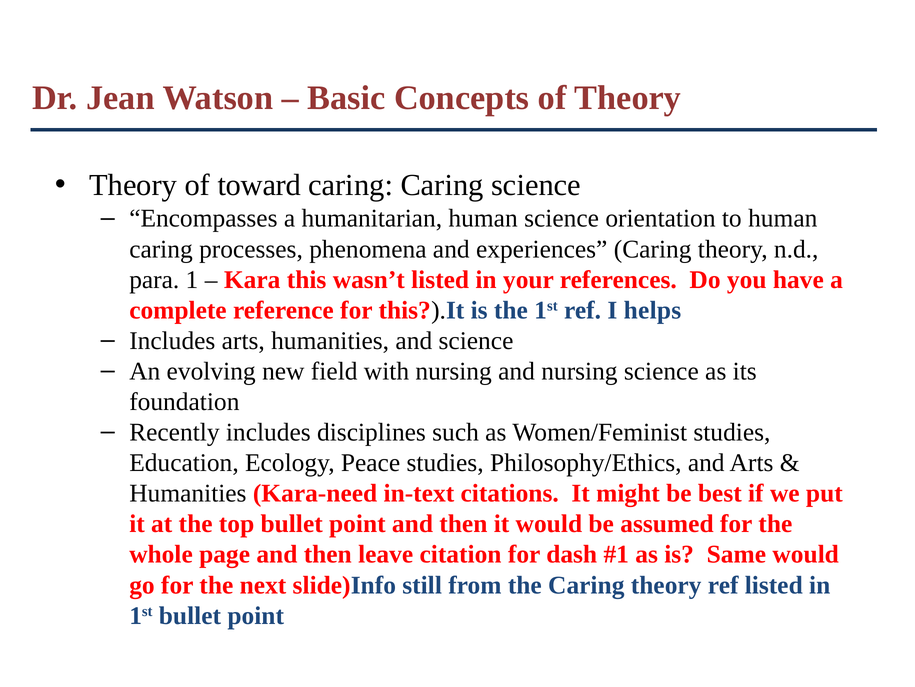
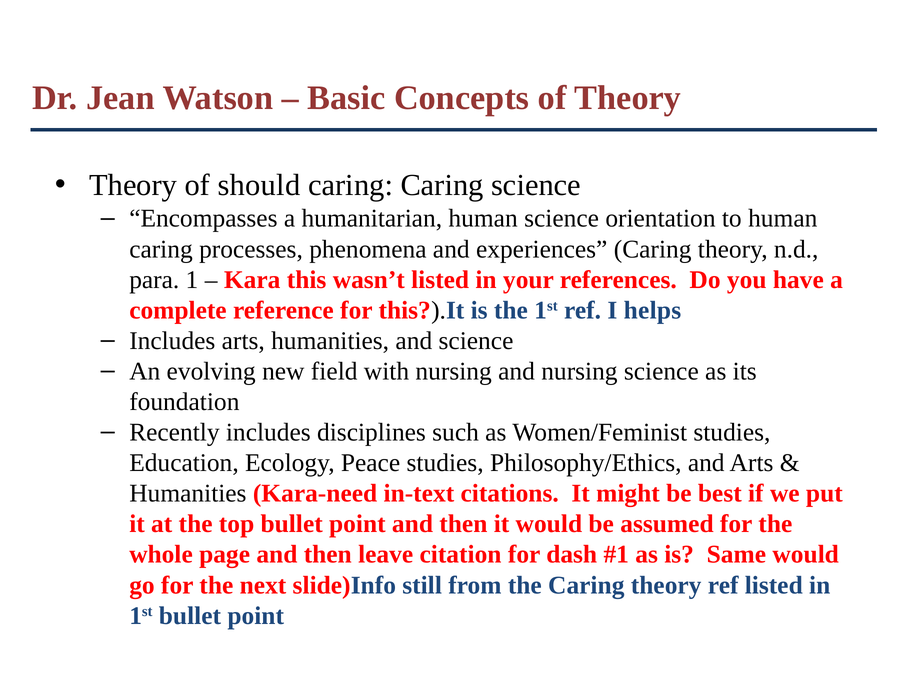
toward: toward -> should
